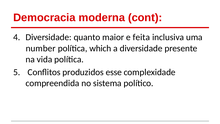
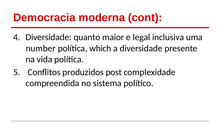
feita: feita -> legal
esse: esse -> post
